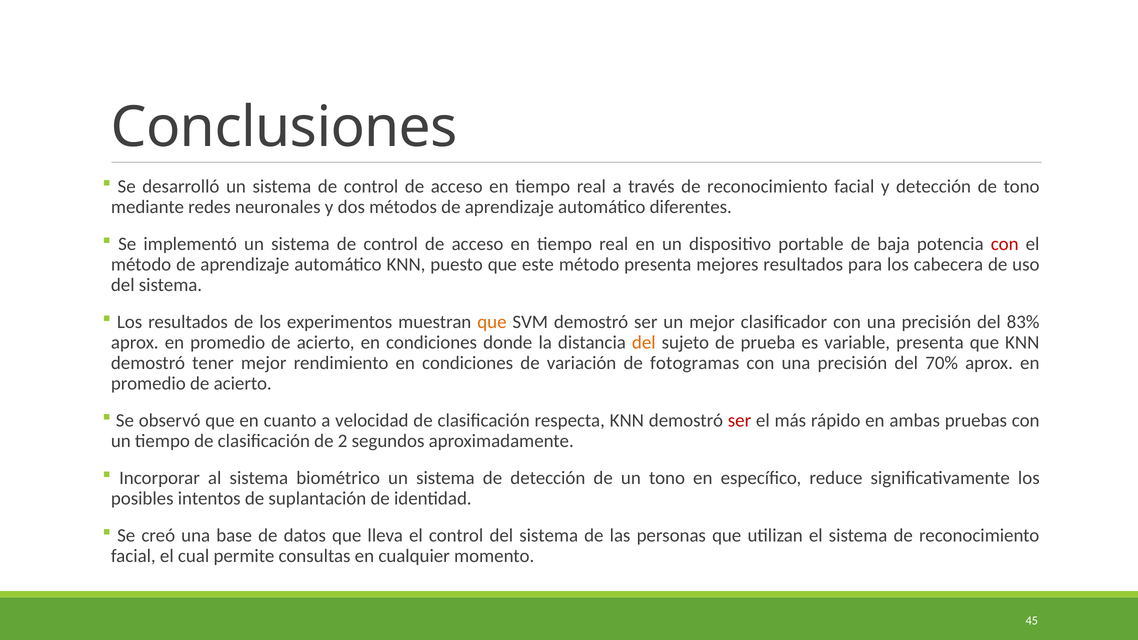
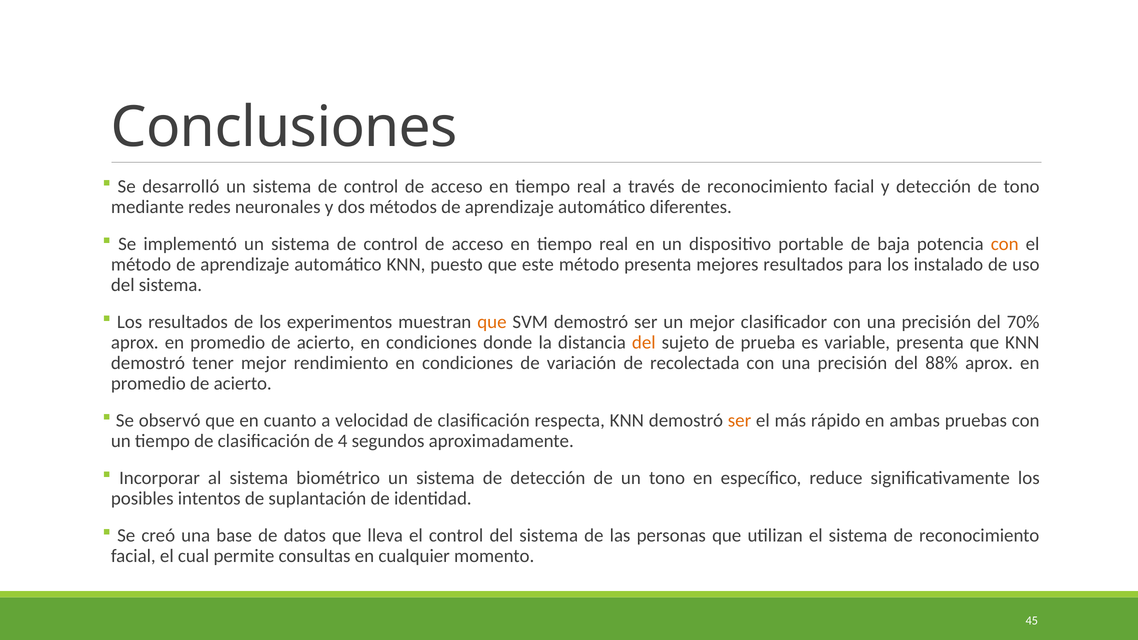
con at (1005, 244) colour: red -> orange
cabecera: cabecera -> instalado
83%: 83% -> 70%
fotogramas: fotogramas -> recolectada
70%: 70% -> 88%
ser at (740, 421) colour: red -> orange
2: 2 -> 4
